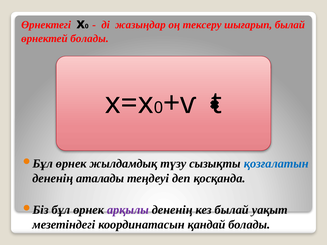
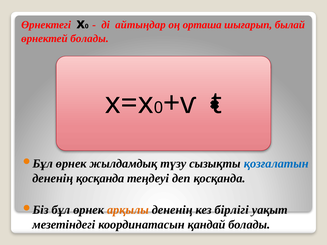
жазыңдар: жазыңдар -> айтыңдар
тексеру: тексеру -> орташа
дененің аталады: аталады -> қосқанда
арқылы colour: purple -> orange
кез былай: былай -> бірлігі
